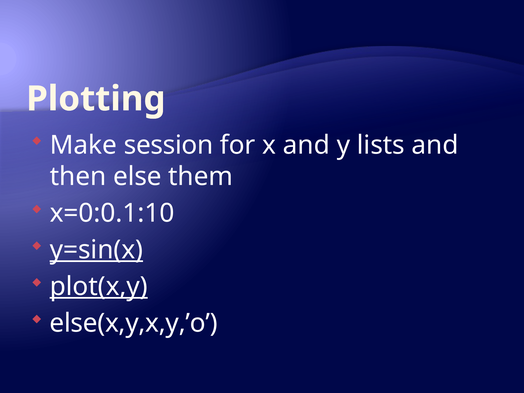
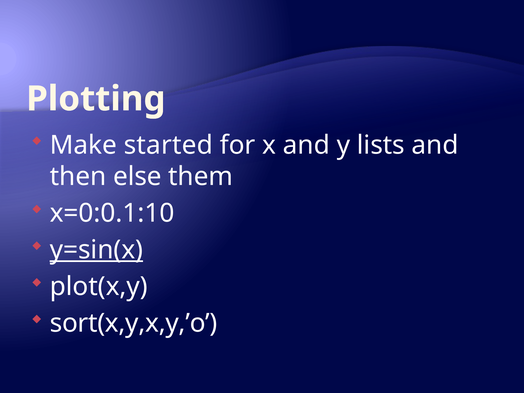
session: session -> started
plot(x,y underline: present -> none
else(x,y,x,y,’o: else(x,y,x,y,’o -> sort(x,y,x,y,’o
